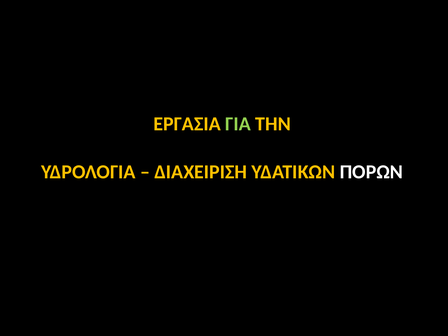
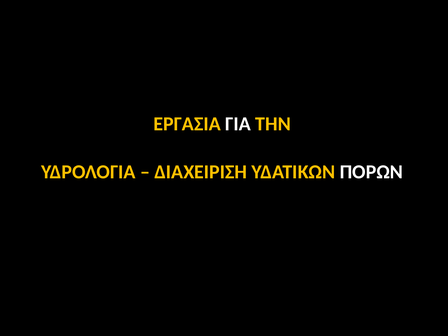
ΓΙΑ colour: light green -> white
